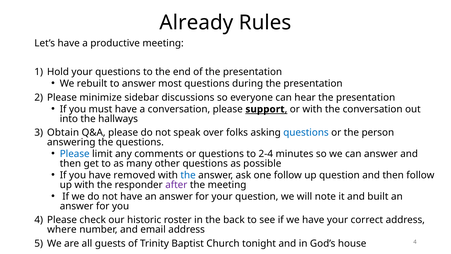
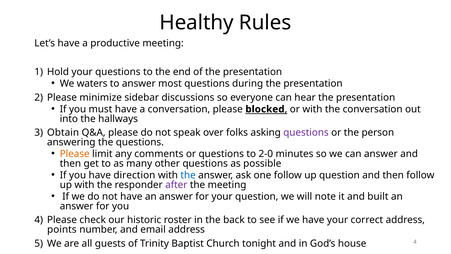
Already: Already -> Healthy
rebuilt: rebuilt -> waters
support: support -> blocked
questions at (306, 132) colour: blue -> purple
Please at (75, 154) colour: blue -> orange
2-4: 2-4 -> 2-0
removed: removed -> direction
where: where -> points
